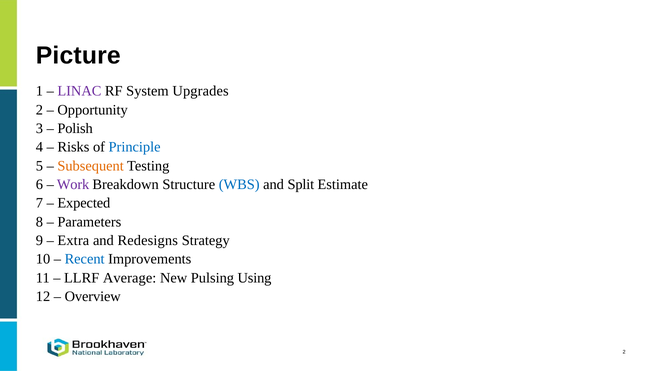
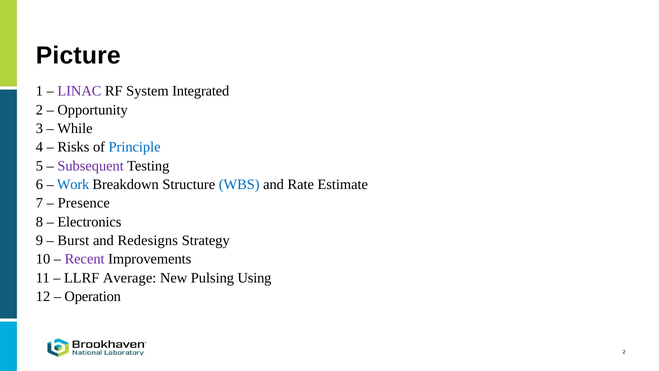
Upgrades: Upgrades -> Integrated
Polish: Polish -> While
Subsequent colour: orange -> purple
Work colour: purple -> blue
Split: Split -> Rate
Expected: Expected -> Presence
Parameters: Parameters -> Electronics
Extra: Extra -> Burst
Recent colour: blue -> purple
Overview: Overview -> Operation
